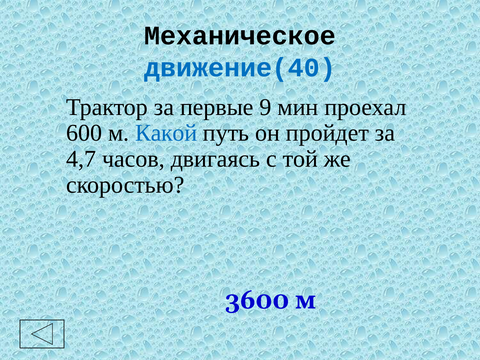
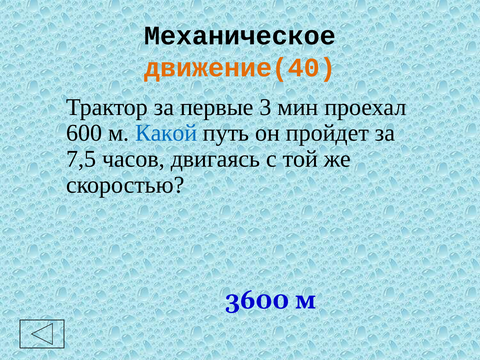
движение(40 colour: blue -> orange
9: 9 -> 3
4,7: 4,7 -> 7,5
